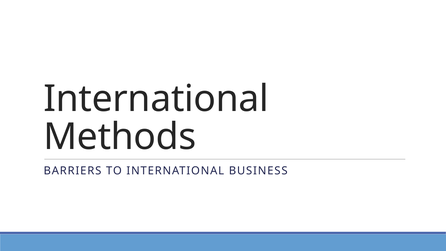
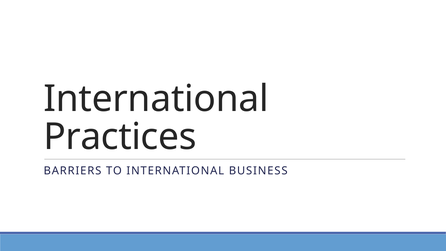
Methods: Methods -> Practices
